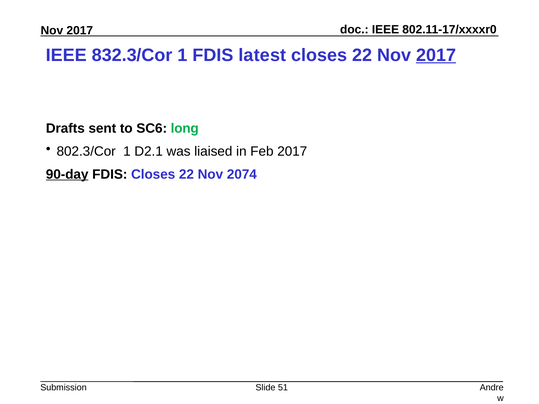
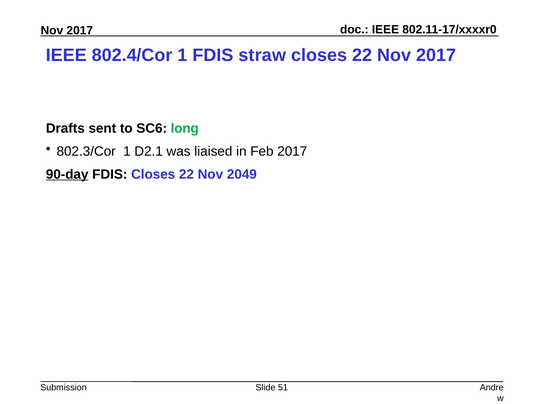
832.3/Cor: 832.3/Cor -> 802.4/Cor
latest: latest -> straw
2017 at (436, 55) underline: present -> none
2074: 2074 -> 2049
